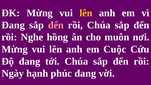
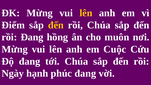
Đang at (13, 25): Đang -> Điểm
đến at (56, 25) colour: pink -> yellow
rồi Nghe: Nghe -> Đang
